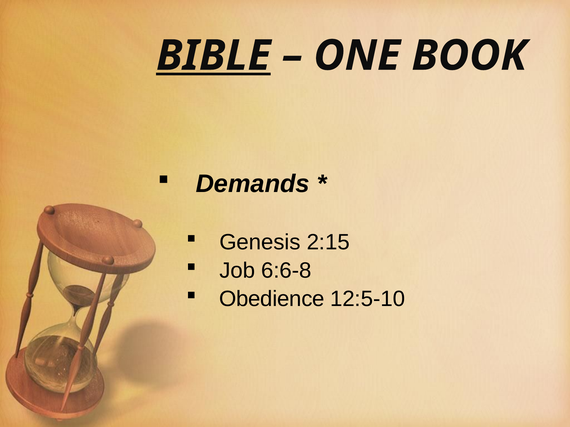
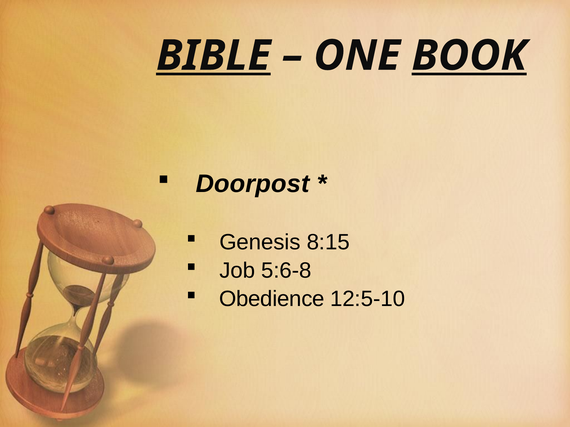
BOOK underline: none -> present
Demands: Demands -> Doorpost
2:15: 2:15 -> 8:15
6:6-8: 6:6-8 -> 5:6-8
